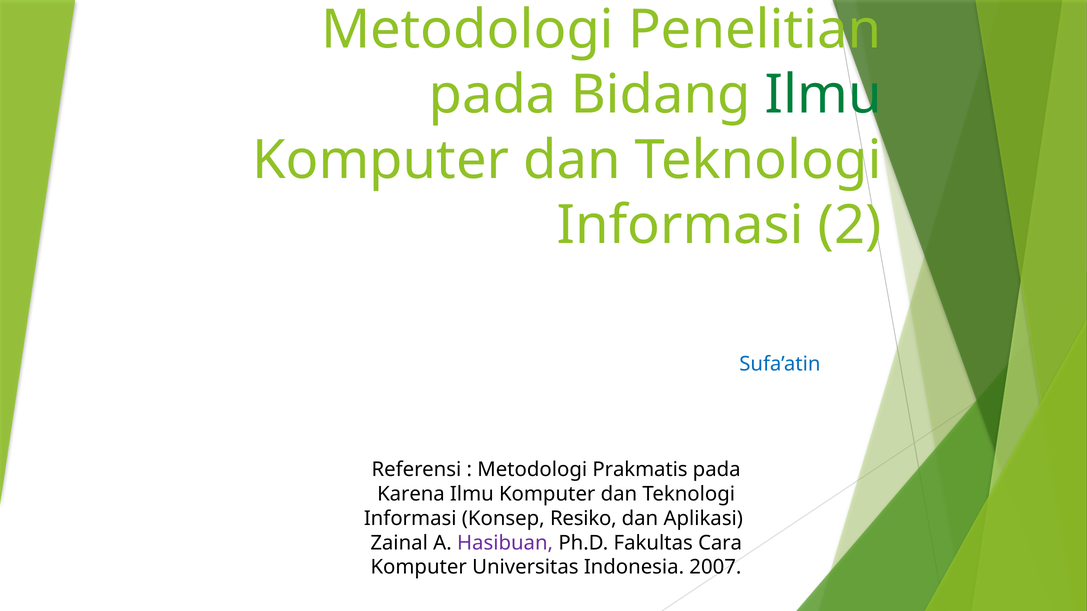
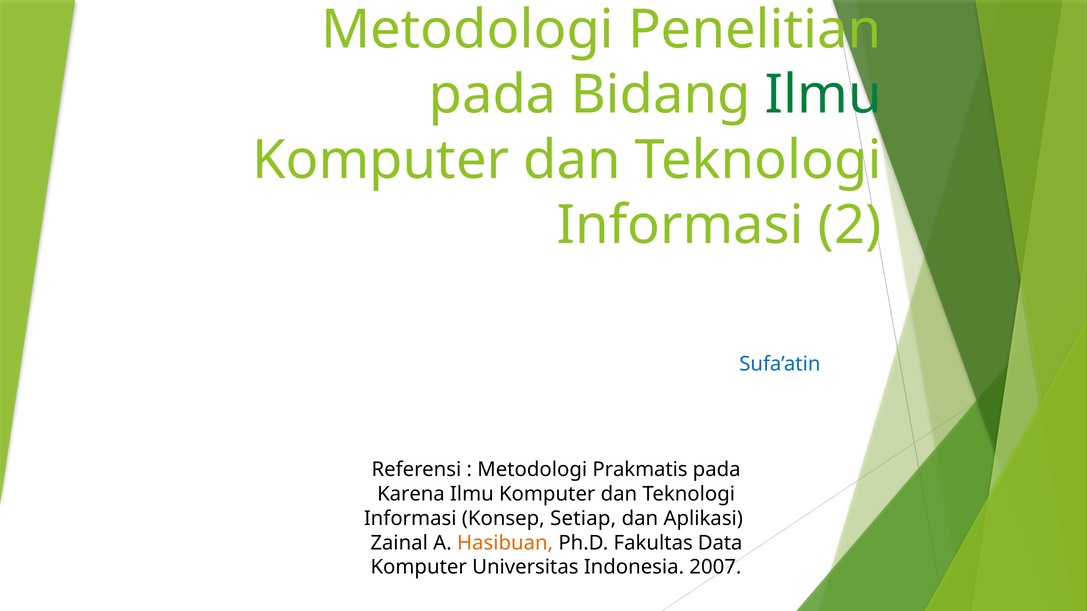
Resiko: Resiko -> Setiap
Hasibuan colour: purple -> orange
Cara: Cara -> Data
